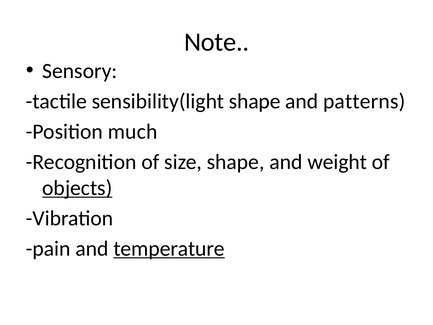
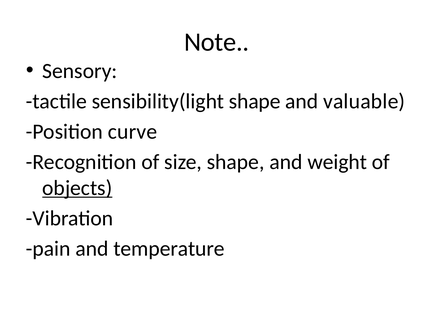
patterns: patterns -> valuable
much: much -> curve
temperature underline: present -> none
